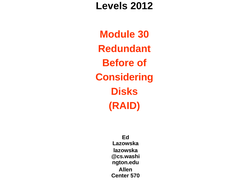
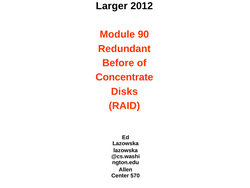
Levels: Levels -> Larger
30: 30 -> 90
Considering: Considering -> Concentrate
